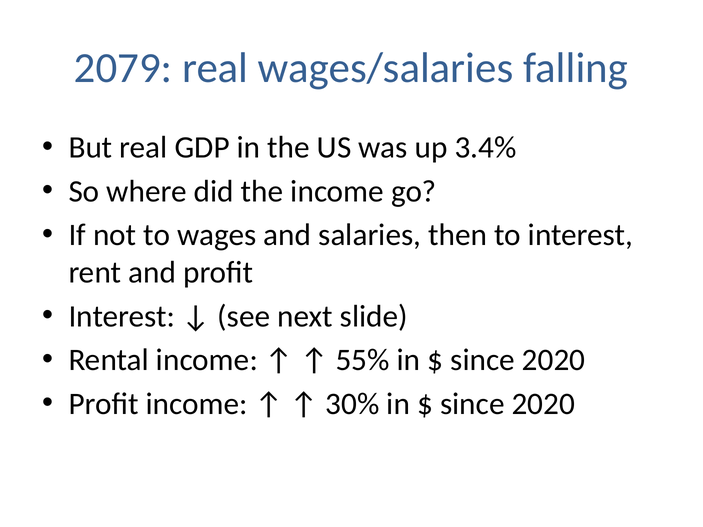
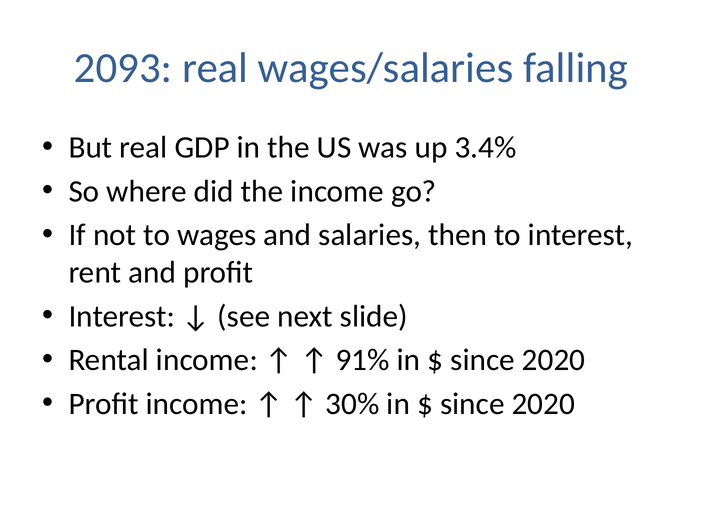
2079: 2079 -> 2093
55%: 55% -> 91%
